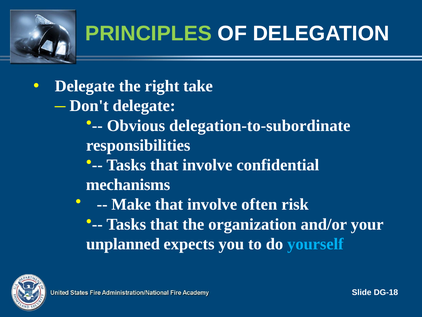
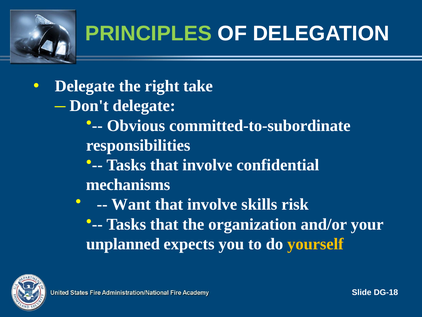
delegation-to-subordinate: delegation-to-subordinate -> committed-to-subordinate
Make: Make -> Want
often: often -> skills
yourself colour: light blue -> yellow
